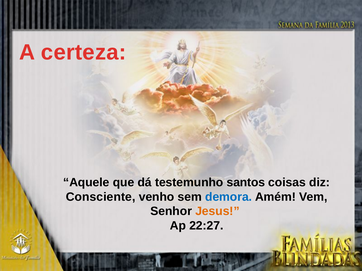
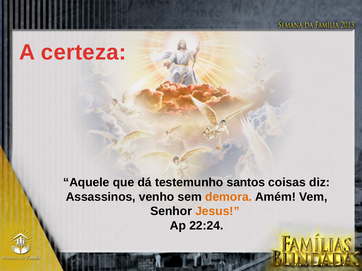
Consciente: Consciente -> Assassinos
demora colour: blue -> orange
22:27: 22:27 -> 22:24
